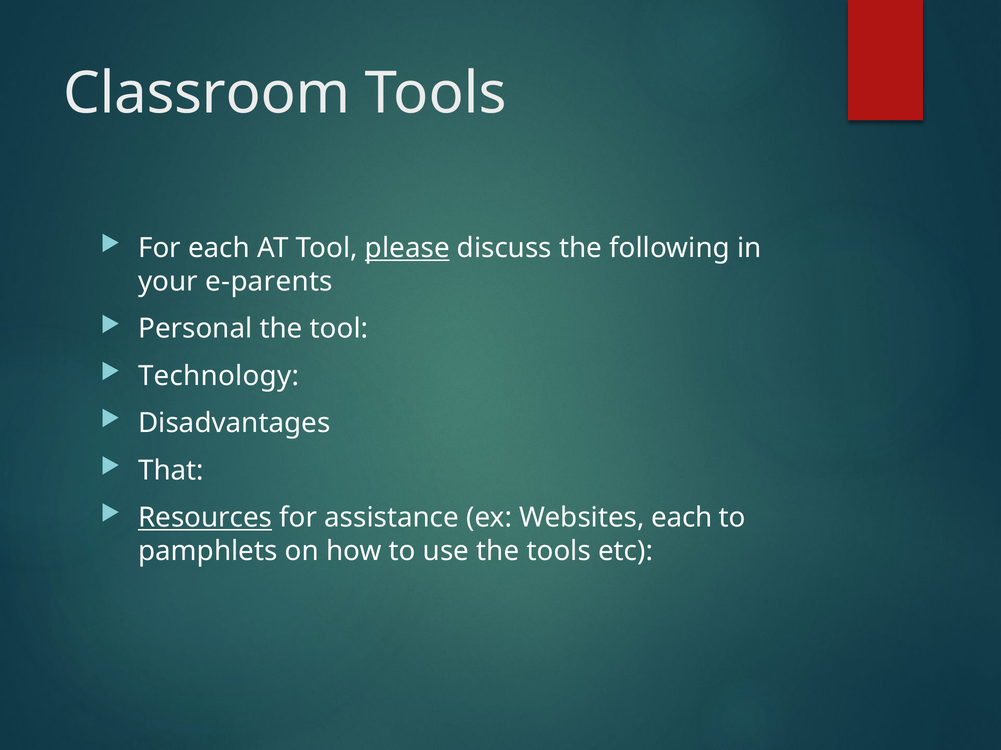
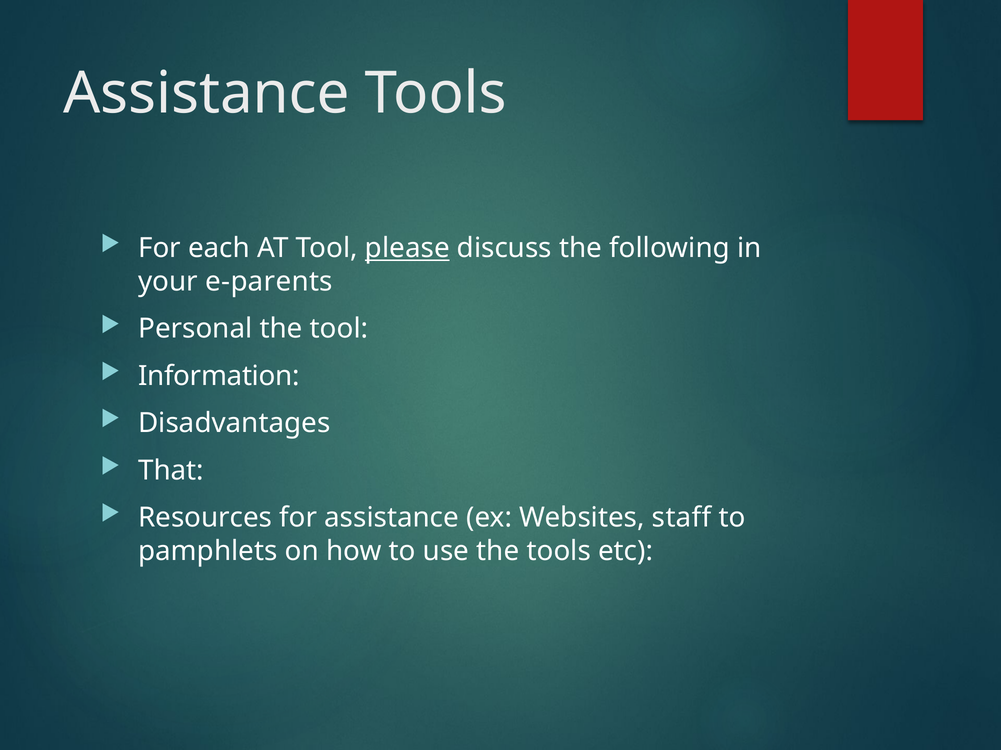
Classroom at (207, 94): Classroom -> Assistance
Technology: Technology -> Information
Resources underline: present -> none
Websites each: each -> staff
